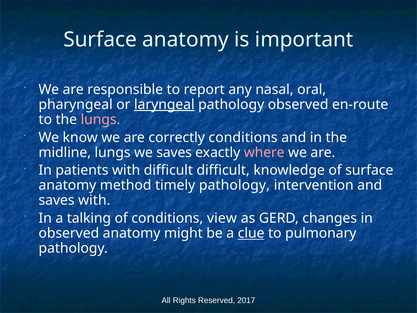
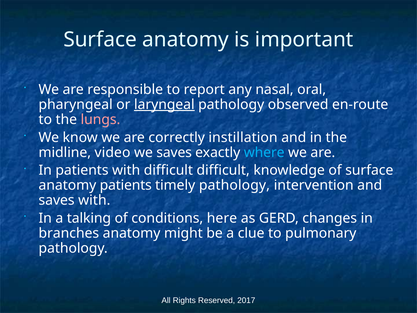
correctly conditions: conditions -> instillation
midline lungs: lungs -> video
where colour: pink -> light blue
anatomy method: method -> patients
view: view -> here
observed at (69, 233): observed -> branches
clue underline: present -> none
